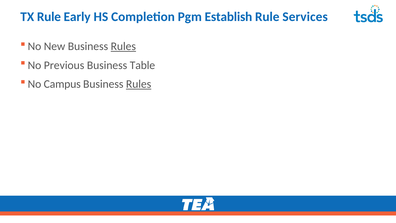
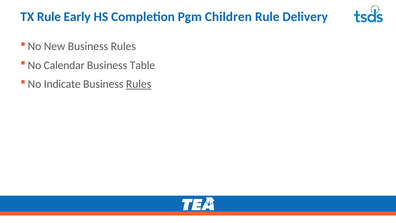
Establish: Establish -> Children
Services: Services -> Delivery
Rules at (123, 46) underline: present -> none
Previous: Previous -> Calendar
Campus: Campus -> Indicate
